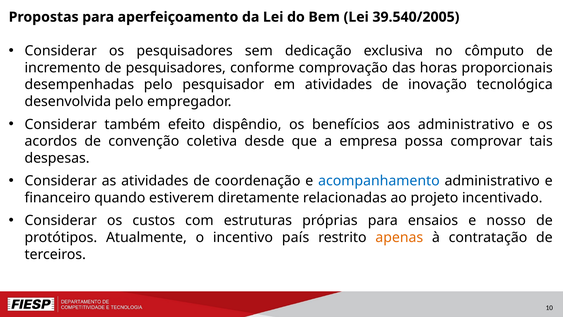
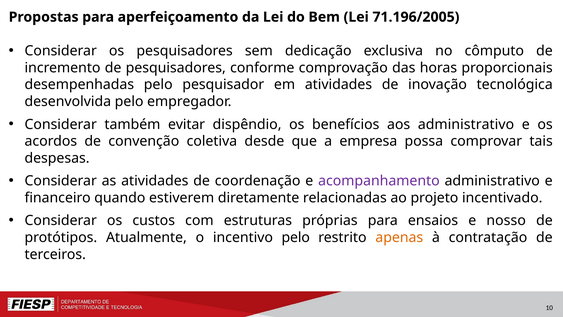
39.540/2005: 39.540/2005 -> 71.196/2005
efeito: efeito -> evitar
acompanhamento colour: blue -> purple
incentivo país: país -> pelo
